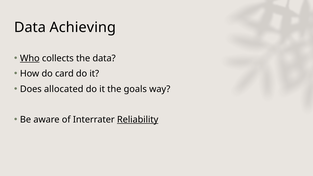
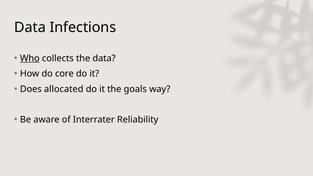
Achieving: Achieving -> Infections
card: card -> core
Reliability underline: present -> none
